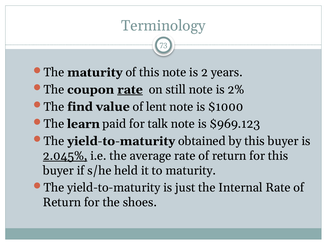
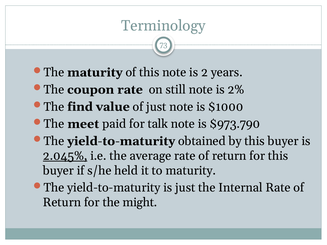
rate at (130, 90) underline: present -> none
of lent: lent -> just
learn: learn -> meet
$969.123: $969.123 -> $973.790
shoes: shoes -> might
